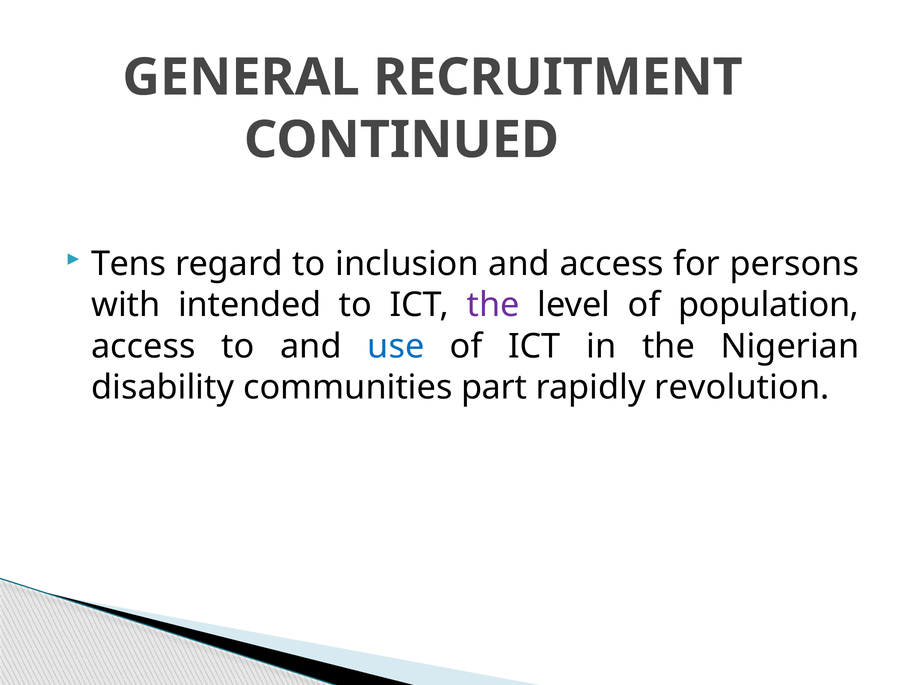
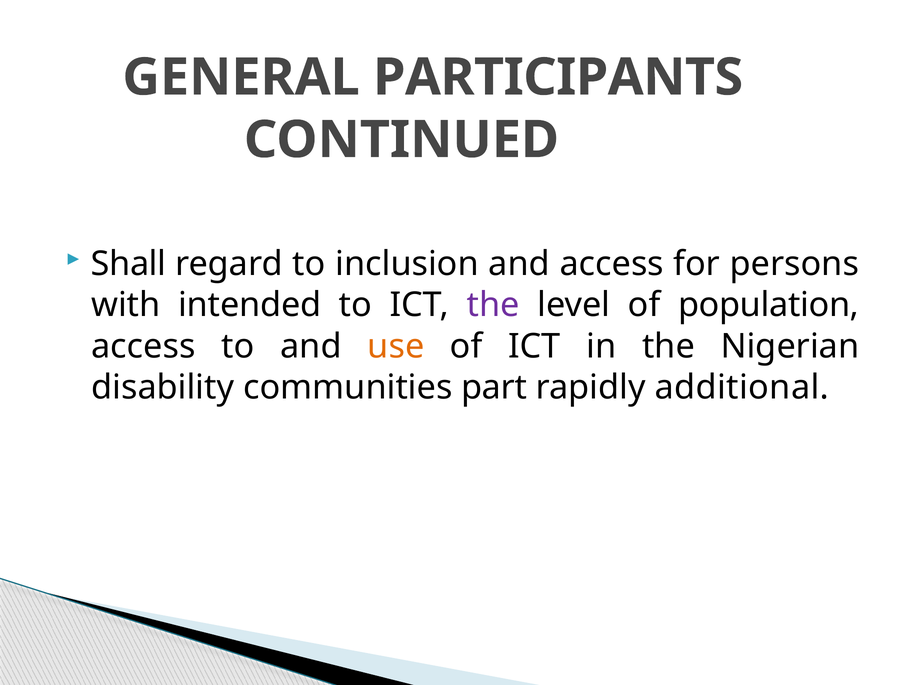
RECRUITMENT: RECRUITMENT -> PARTICIPANTS
Tens: Tens -> Shall
use colour: blue -> orange
revolution: revolution -> additional
